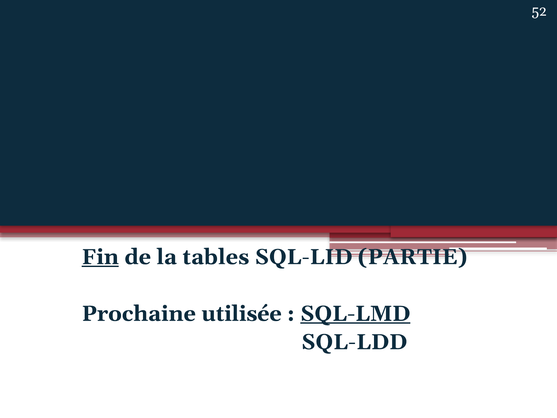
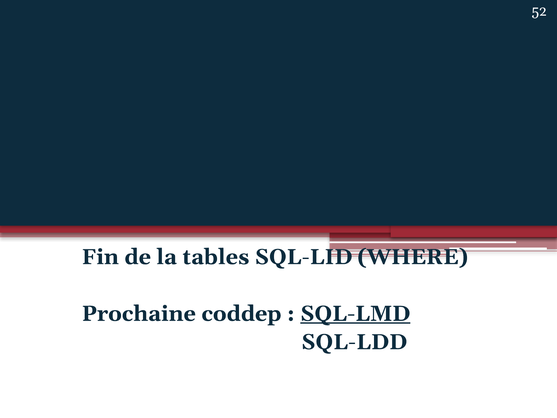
Fin underline: present -> none
PARTIE: PARTIE -> WHERE
utilisée: utilisée -> coddep
